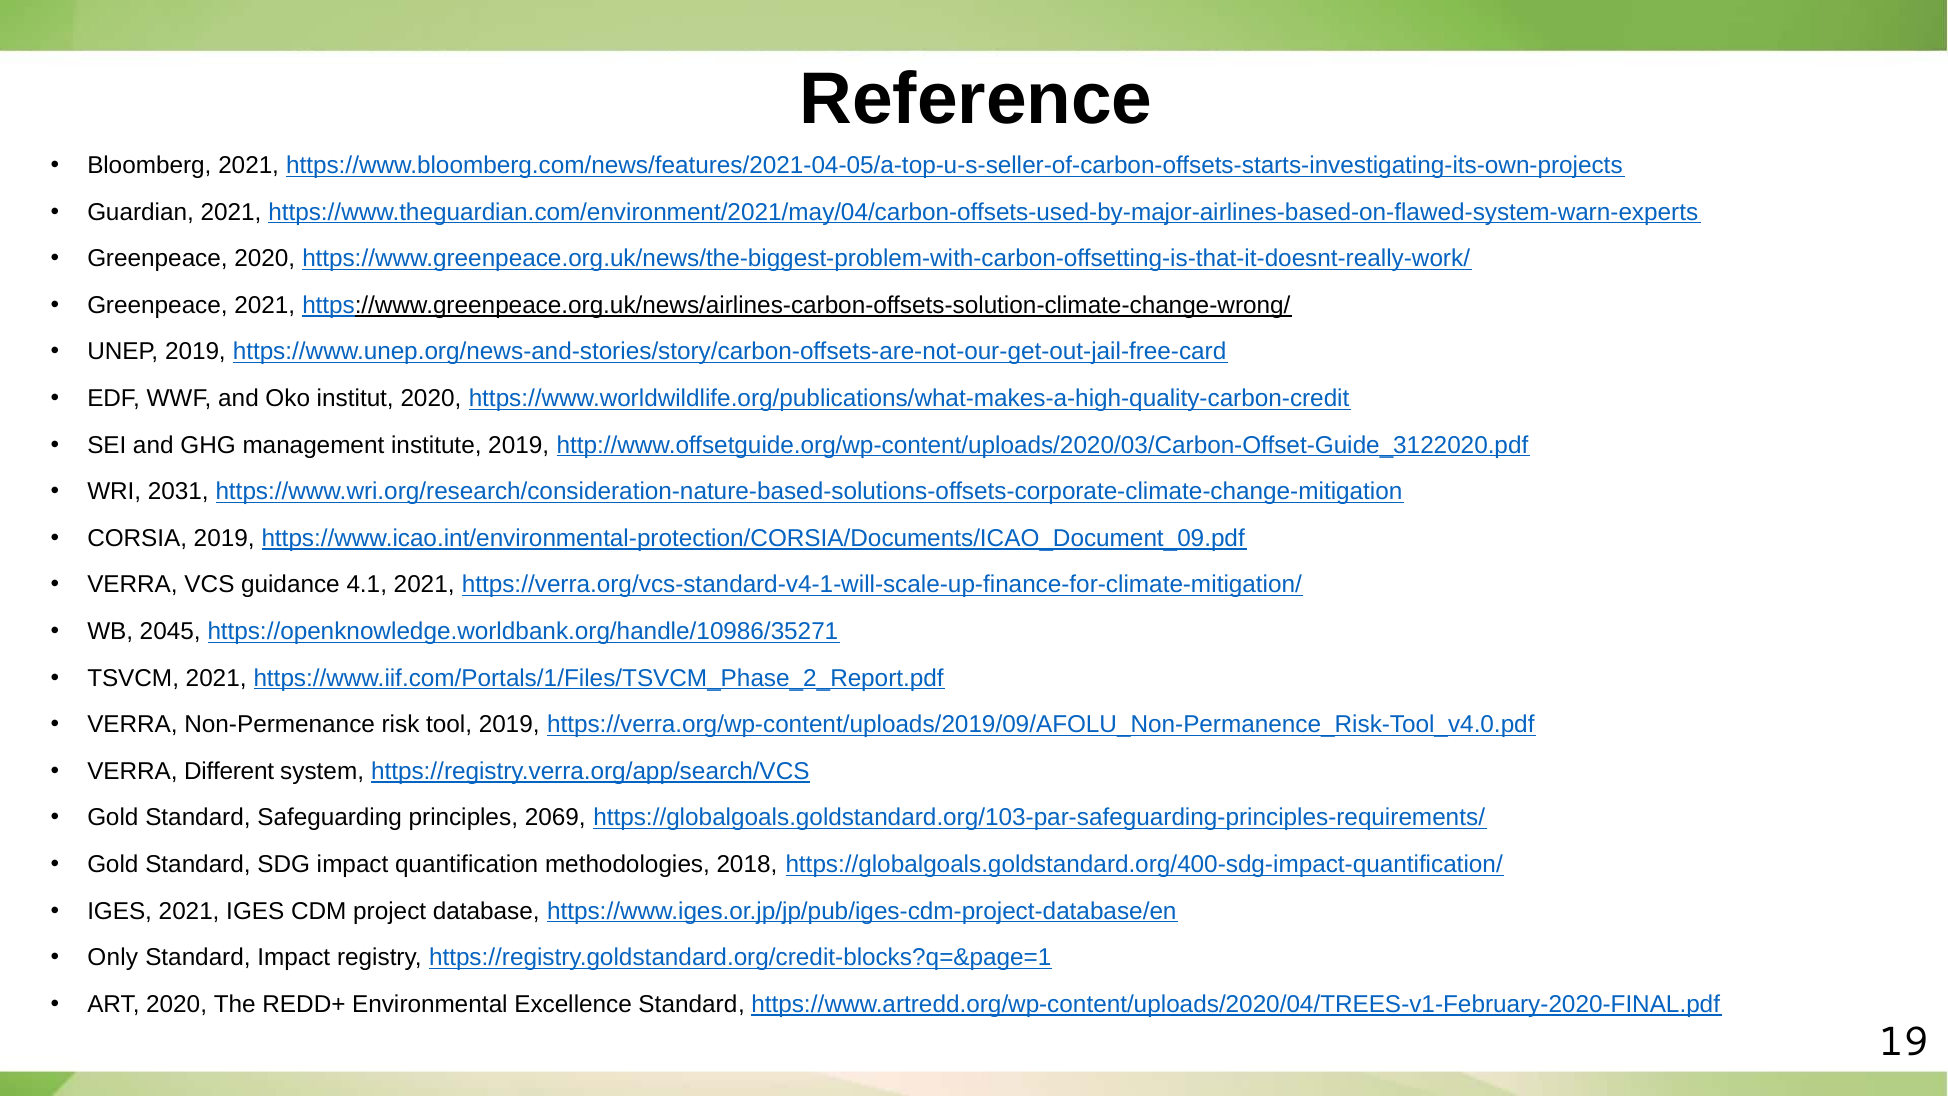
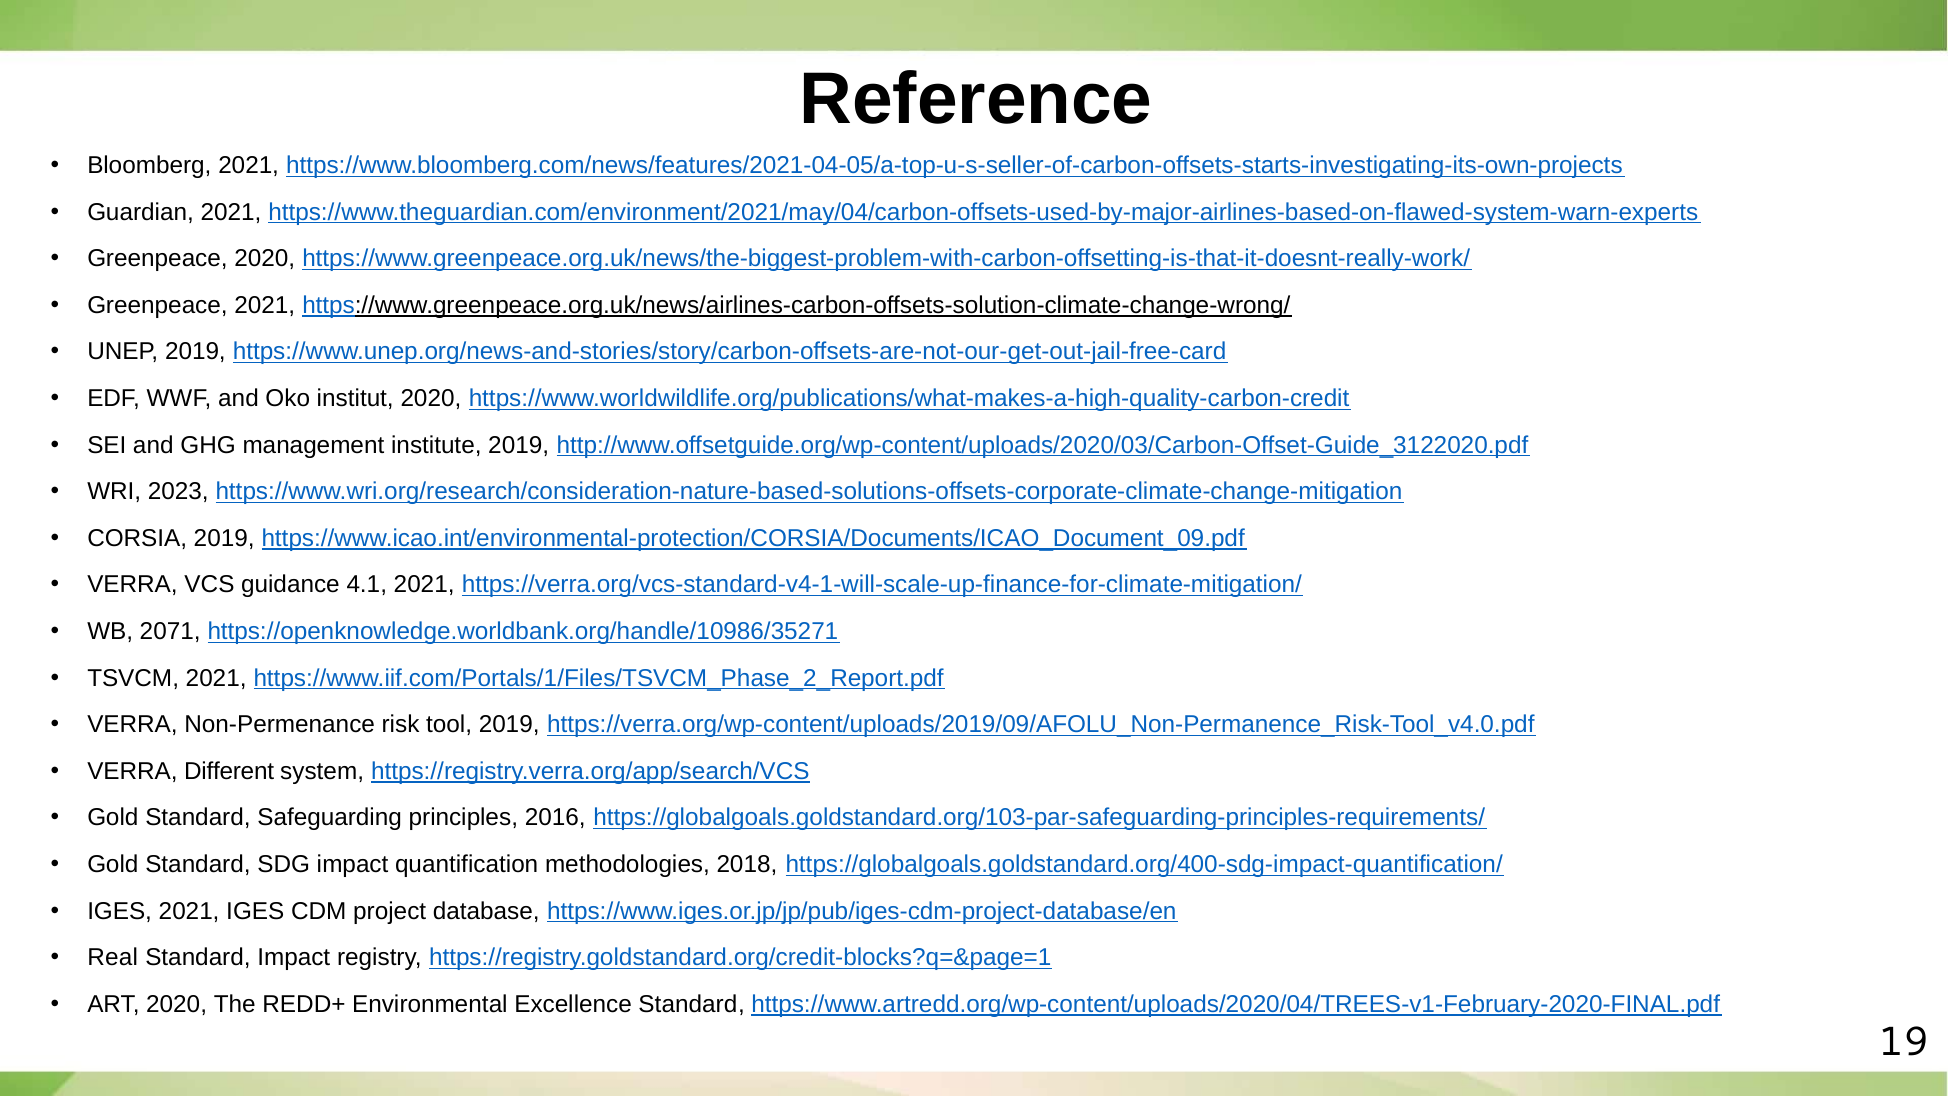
2031: 2031 -> 2023
2045: 2045 -> 2071
2069: 2069 -> 2016
Only: Only -> Real
